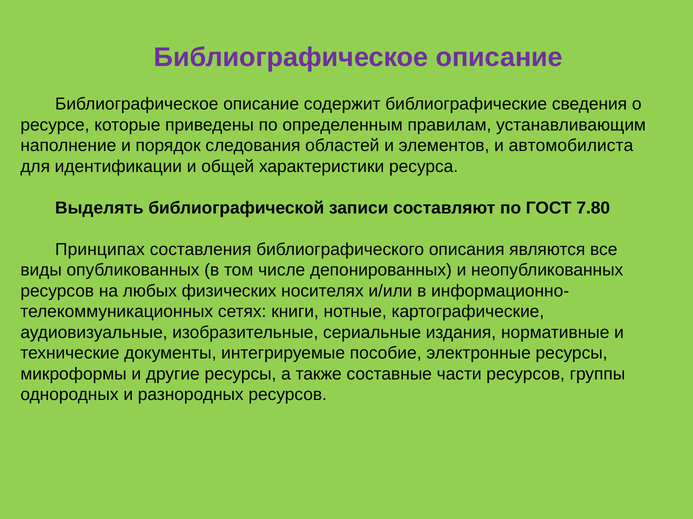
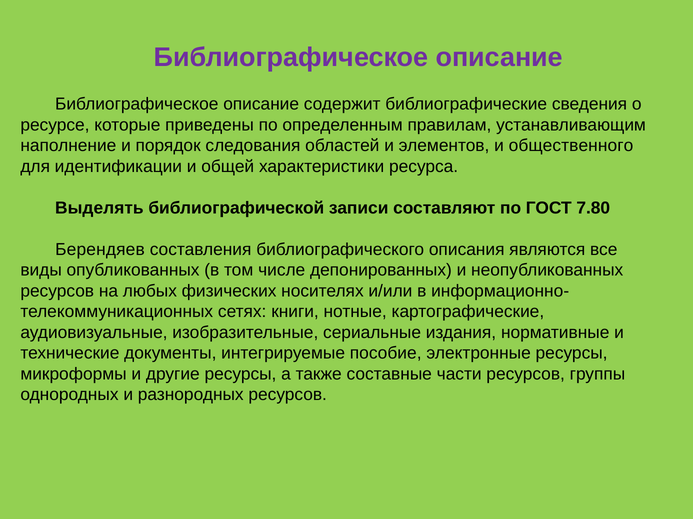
автомобилиста: автомобилиста -> общественного
Принципах: Принципах -> Берендяев
